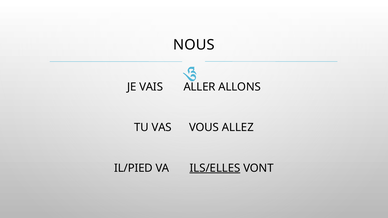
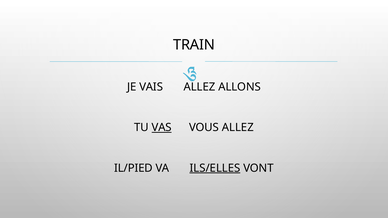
NOUS: NOUS -> TRAIN
VAIS ALLER: ALLER -> ALLEZ
VAS underline: none -> present
